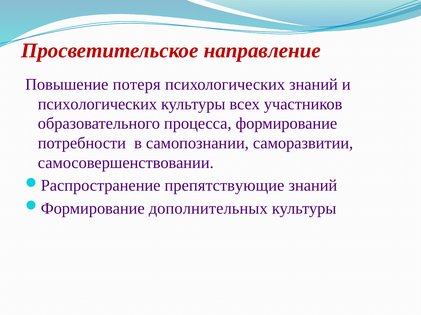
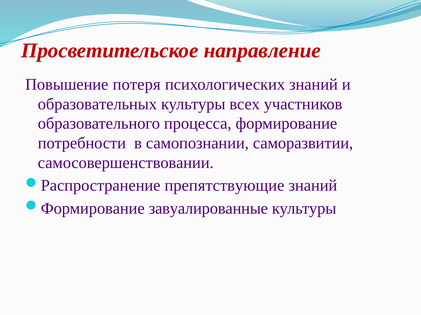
психологических at (97, 104): психологических -> образовательных
дополнительных: дополнительных -> завуалированные
